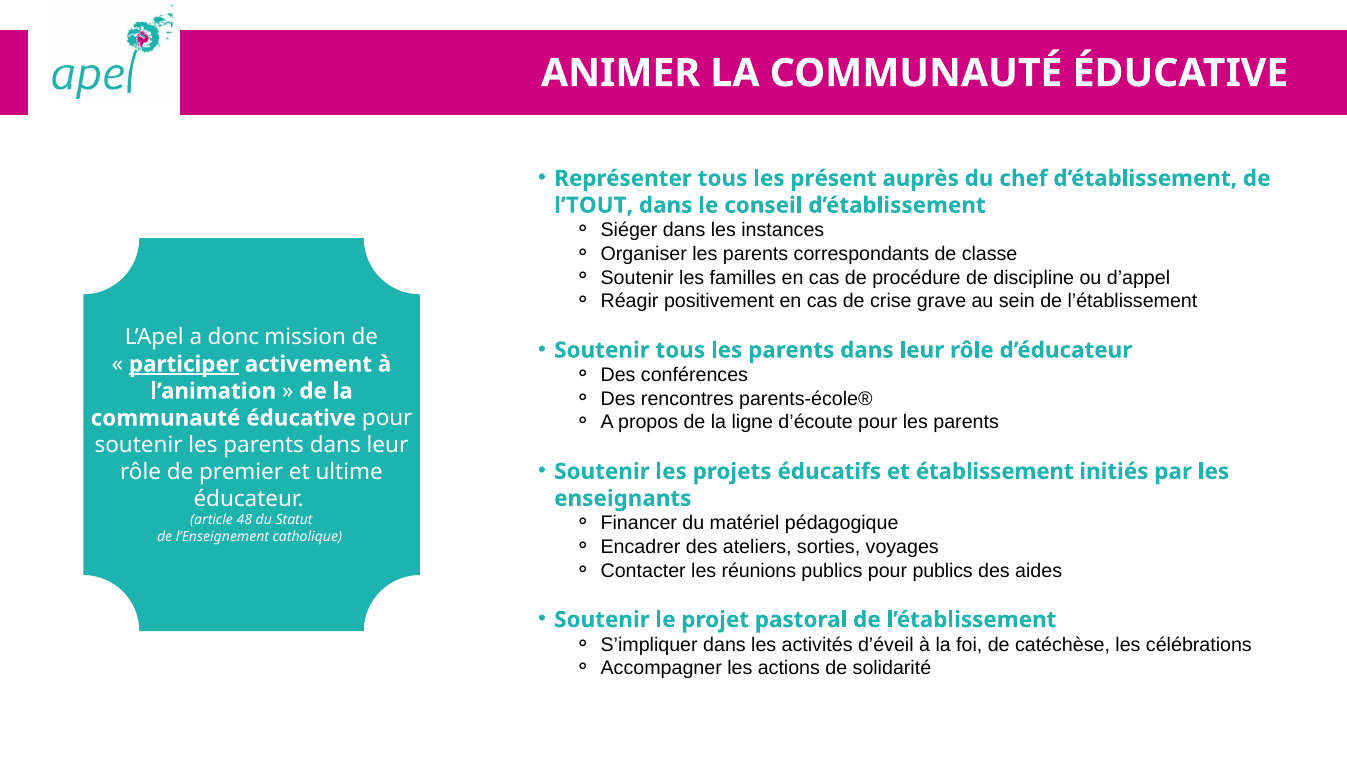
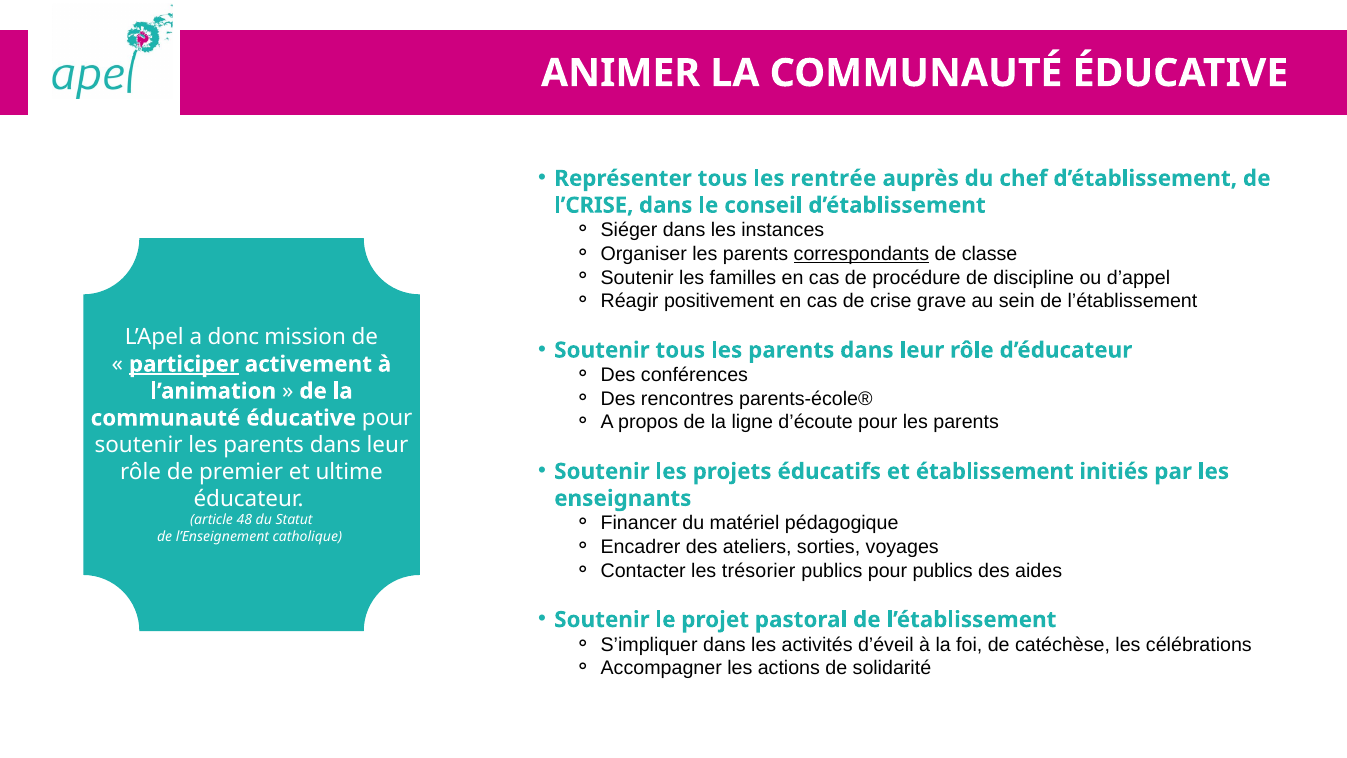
présent: présent -> rentrée
l’TOUT: l’TOUT -> l’CRISE
correspondants underline: none -> present
réunions: réunions -> trésorier
